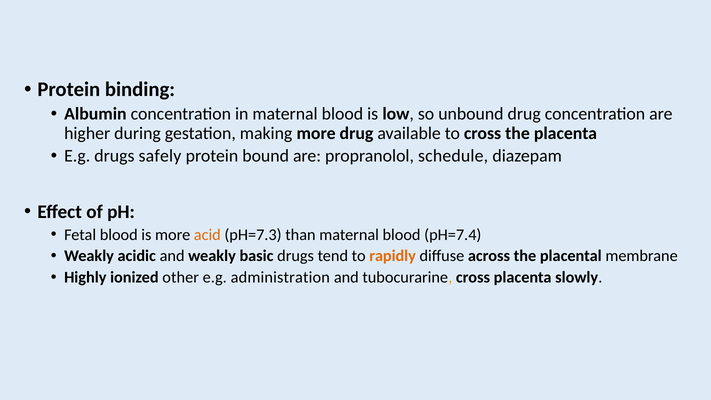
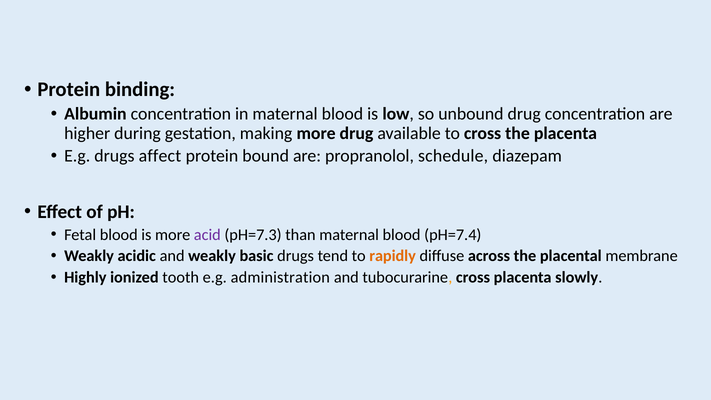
safely: safely -> affect
acid colour: orange -> purple
other: other -> tooth
